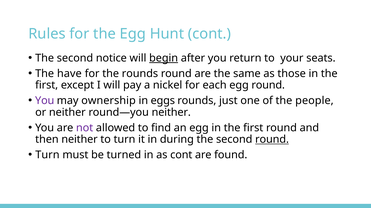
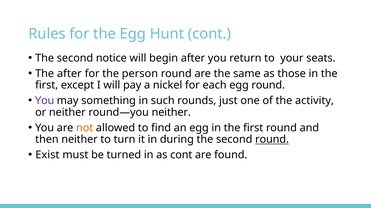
begin underline: present -> none
The have: have -> after
the rounds: rounds -> person
ownership: ownership -> something
eggs: eggs -> such
people: people -> activity
not colour: purple -> orange
Turn at (47, 155): Turn -> Exist
